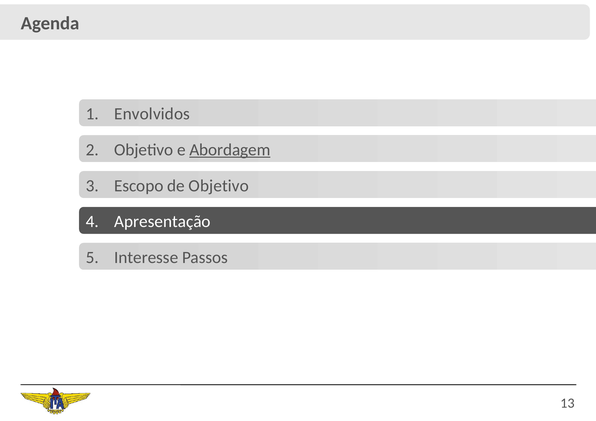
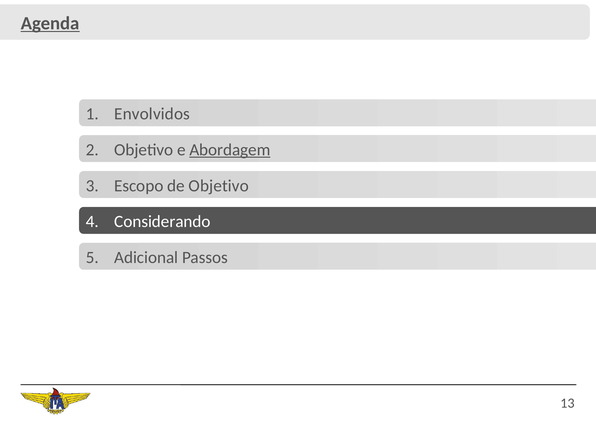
Agenda underline: none -> present
Apresentação: Apresentação -> Considerando
Interesse: Interesse -> Adicional
